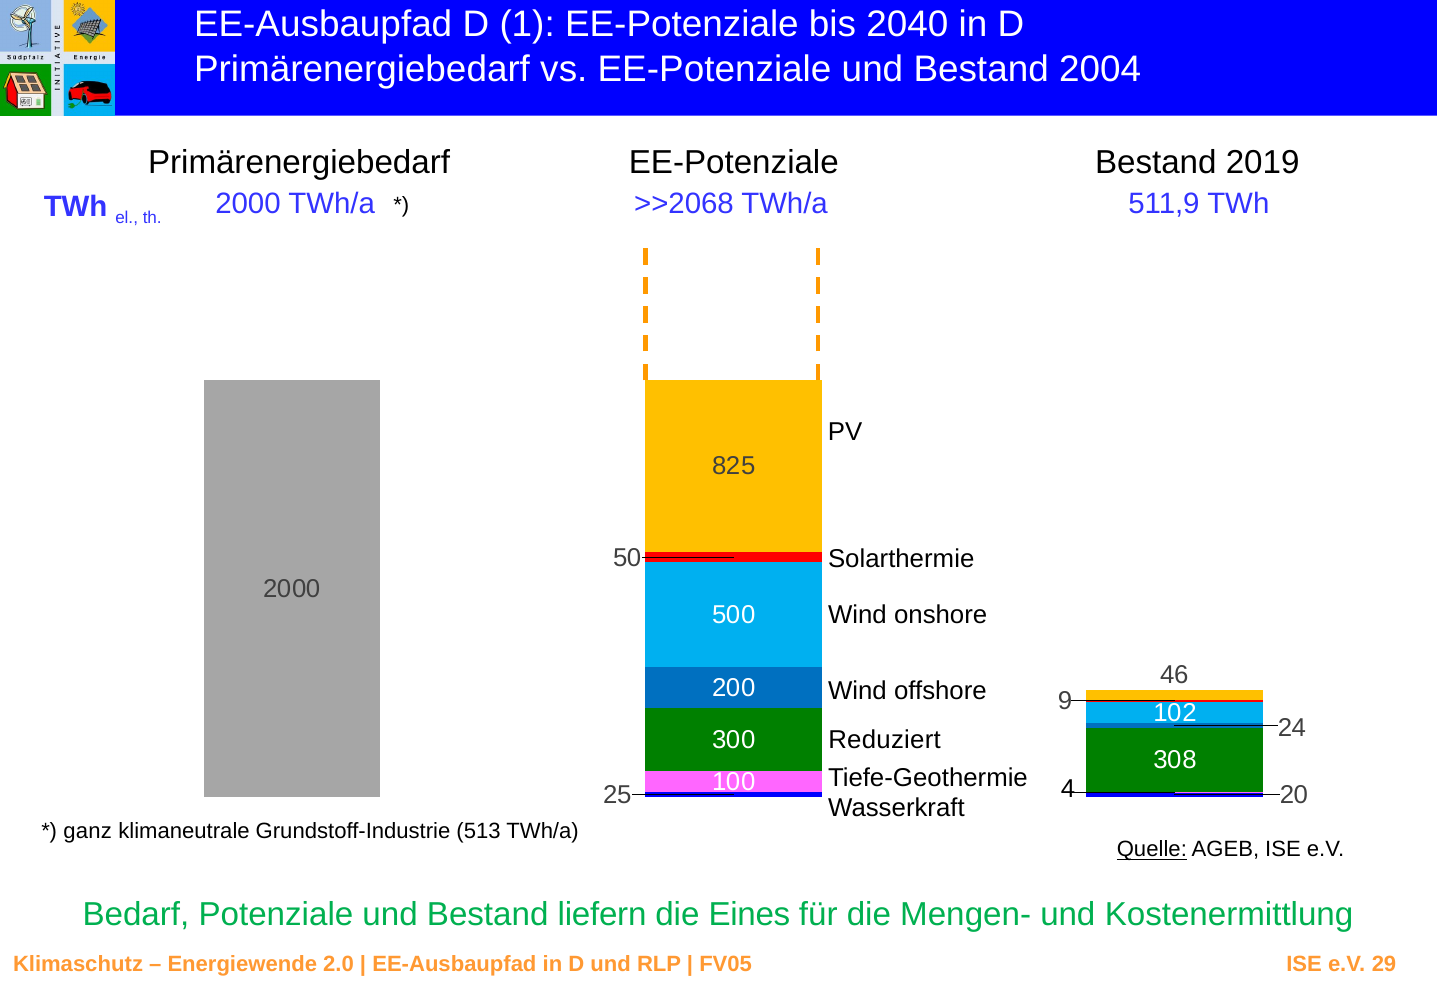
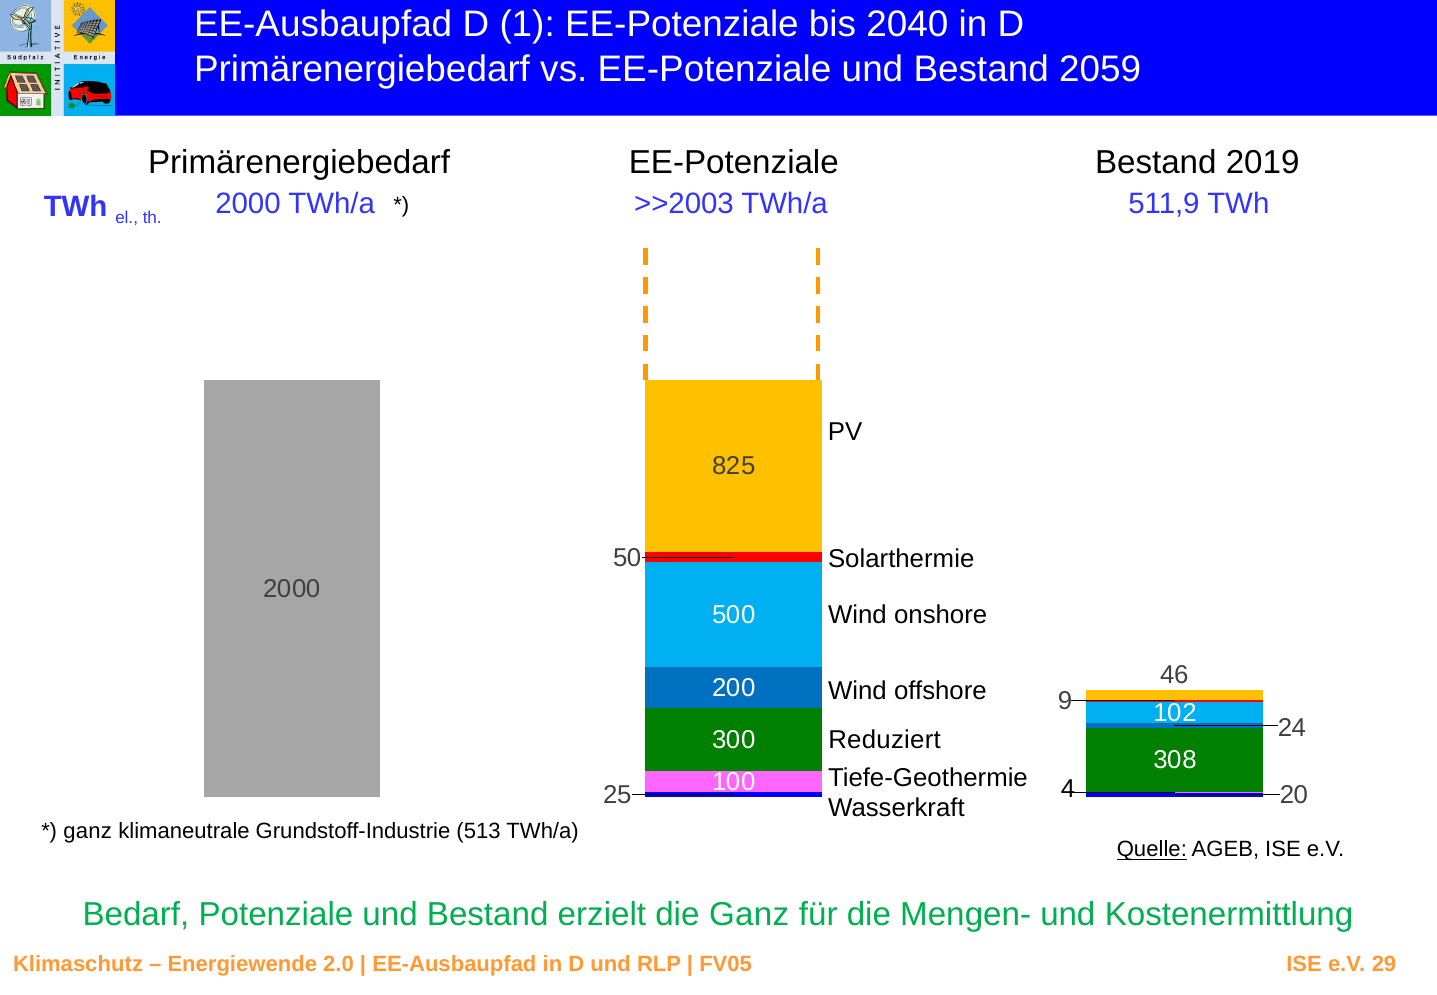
2004: 2004 -> 2059
>>2068: >>2068 -> >>2003
liefern: liefern -> erzielt
die Eines: Eines -> Ganz
